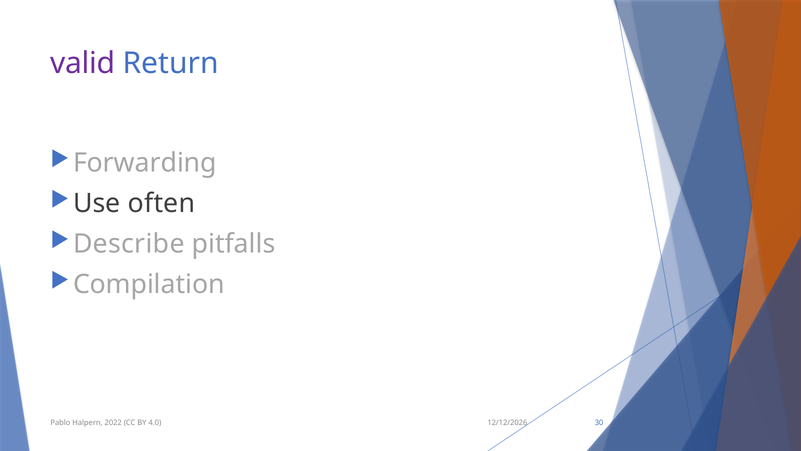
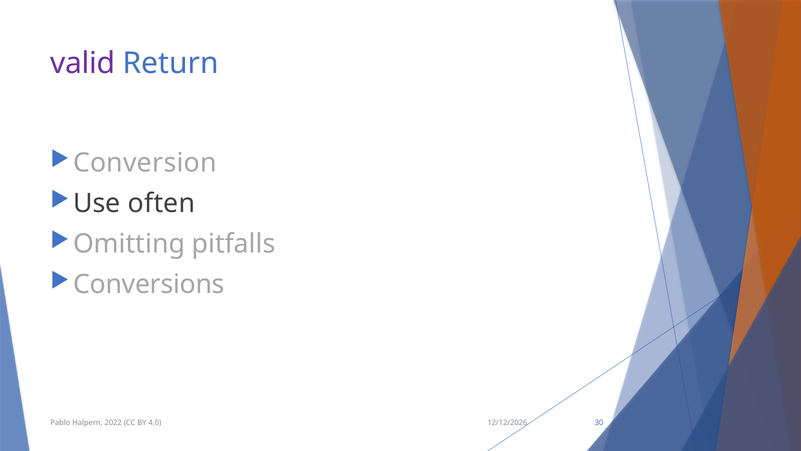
Forwarding: Forwarding -> Conversion
Describe: Describe -> Omitting
Compilation: Compilation -> Conversions
